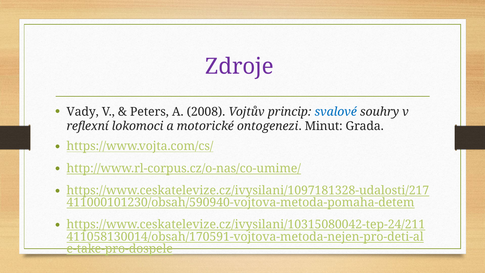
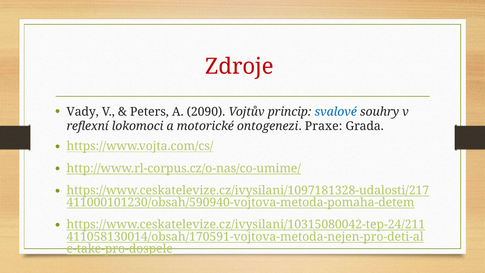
Zdroje colour: purple -> red
2008: 2008 -> 2090
Minut: Minut -> Praxe
